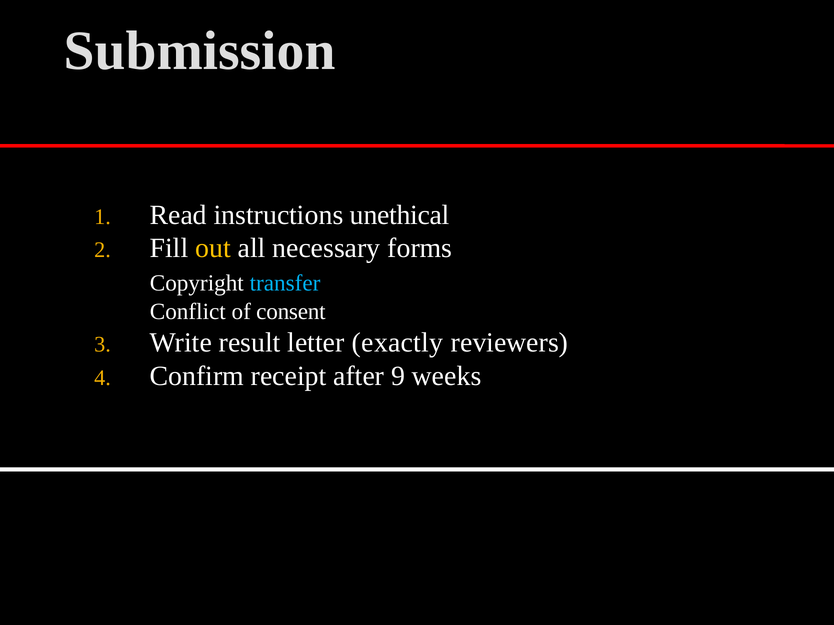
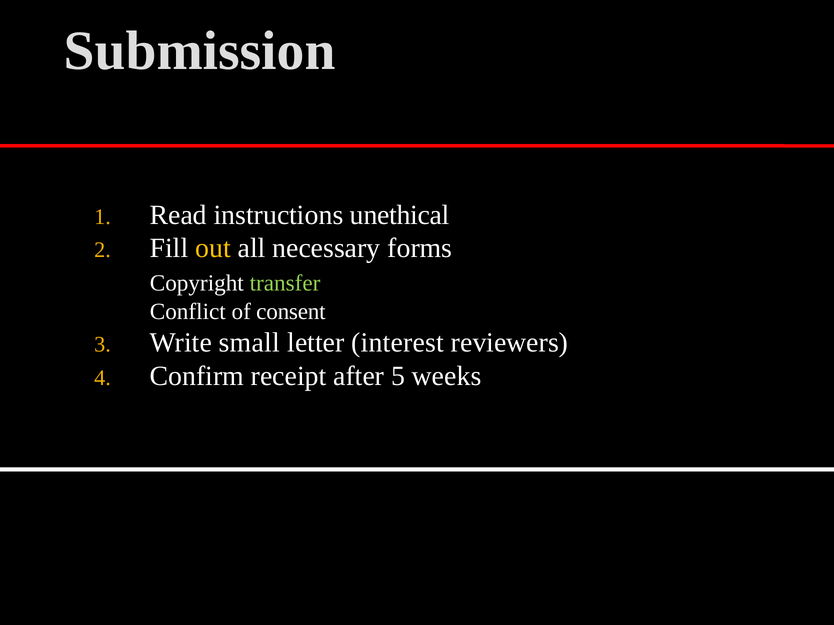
transfer colour: light blue -> light green
result: result -> small
exactly: exactly -> interest
9: 9 -> 5
